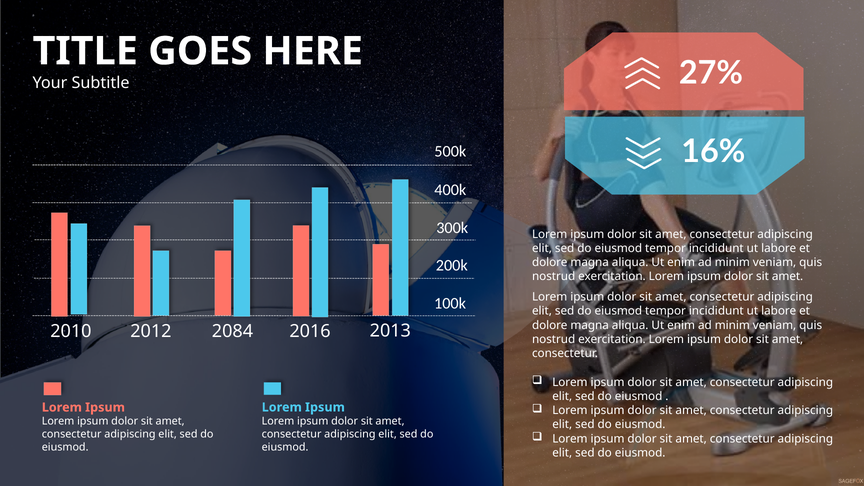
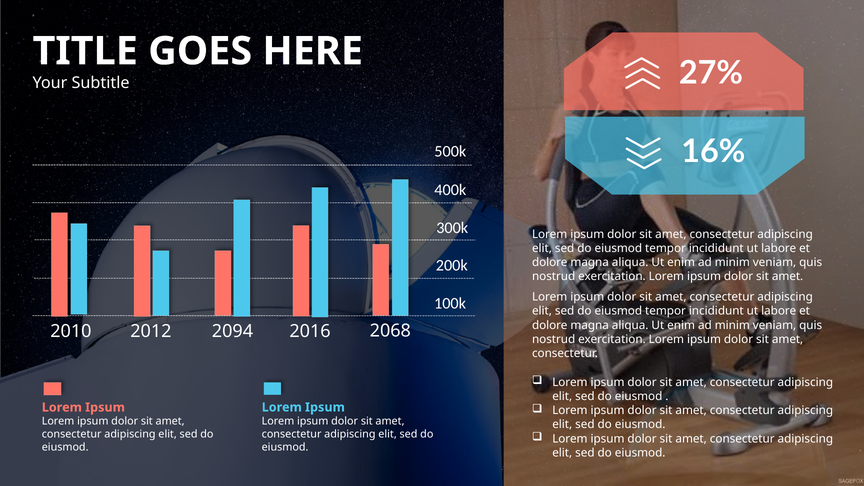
2084: 2084 -> 2094
2013: 2013 -> 2068
